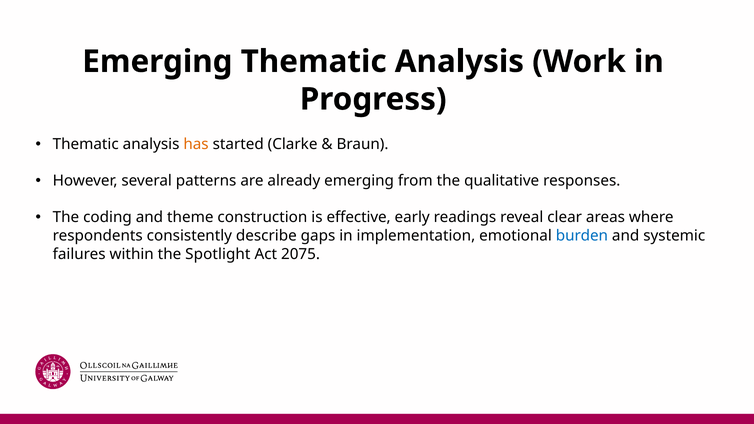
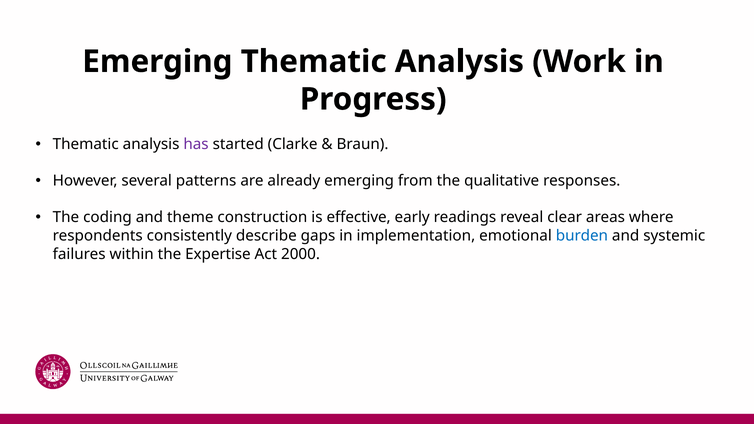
has colour: orange -> purple
Spotlight: Spotlight -> Expertise
2075: 2075 -> 2000
